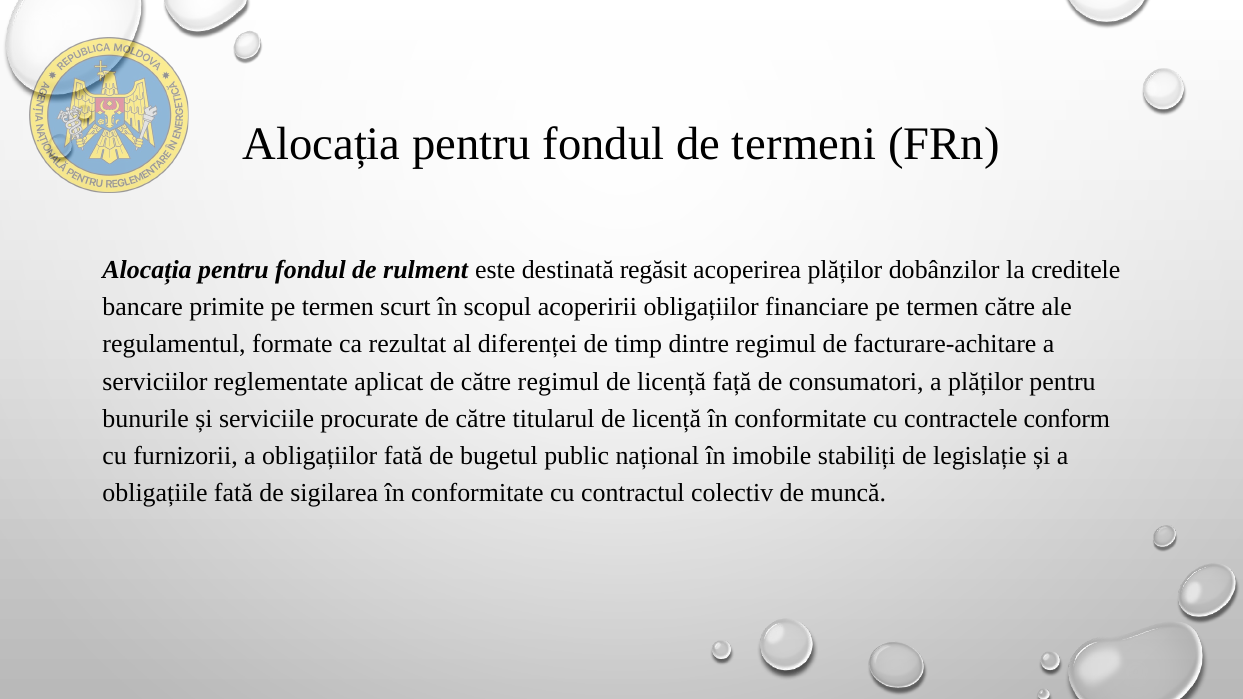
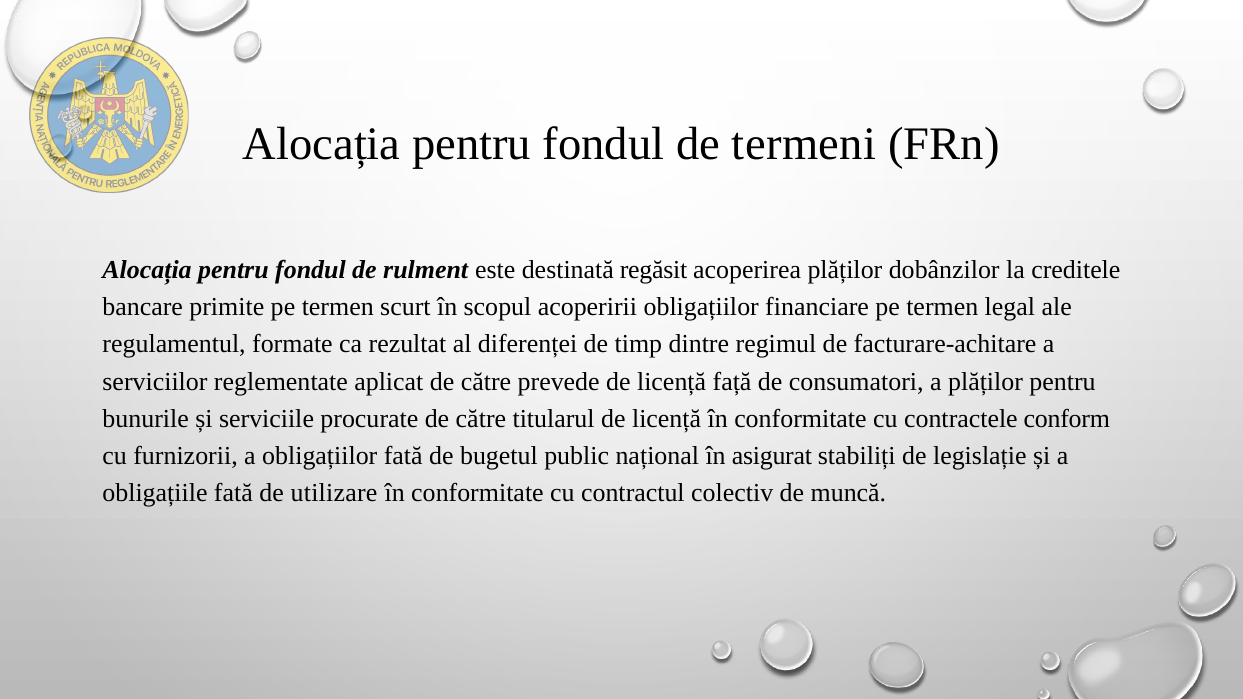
termen către: către -> legal
către regimul: regimul -> prevede
imobile: imobile -> asigurat
sigilarea: sigilarea -> utilizare
